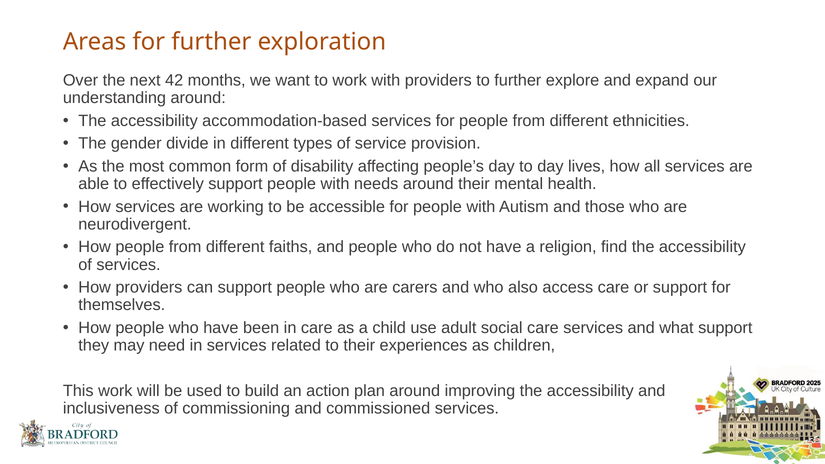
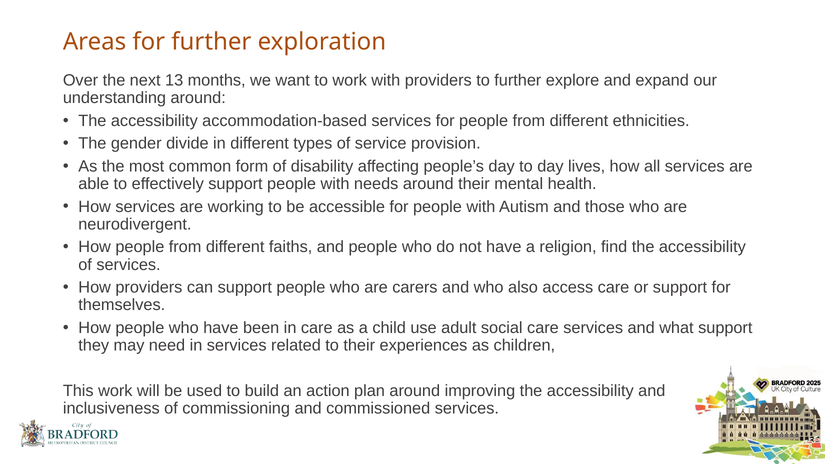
42: 42 -> 13
